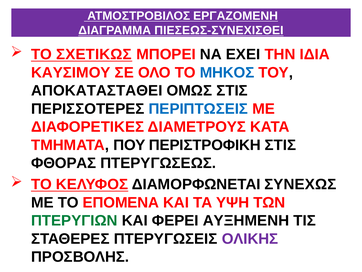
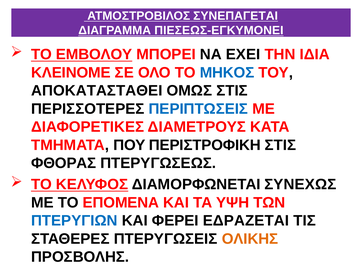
ΕΡΓΑΖΟΜΕΝΗ: ΕΡΓΑΖΟΜΕΝΗ -> ΣΥΝΕΠΑΓΕΤΑΙ
ΠΙΕΣΕΩΣ-ΣΥΝΕΧΙΣΘΕΙ: ΠΙΕΣΕΩΣ-ΣΥΝΕΧΙΣΘΕΙ -> ΠΙΕΣΕΩΣ-ΕΓΚΥΜΟΝΕΙ
ΣΧΕΤΙΚΩΣ: ΣΧΕΤΙΚΩΣ -> ΕΜΒΟΛΟΥ
ΚΑΥΣΙΜΟΥ: ΚΑΥΣΙΜΟΥ -> ΚΛΕΙΝΟΜΕ
ΠΤΕΡΥΓΙΩΝ colour: green -> blue
ΑΥΞΗΜΕΝΗ: ΑΥΞΗΜΕΝΗ -> ΕΔΡΑΖΕΤΑΙ
ΟΛΙΚΗΣ colour: purple -> orange
